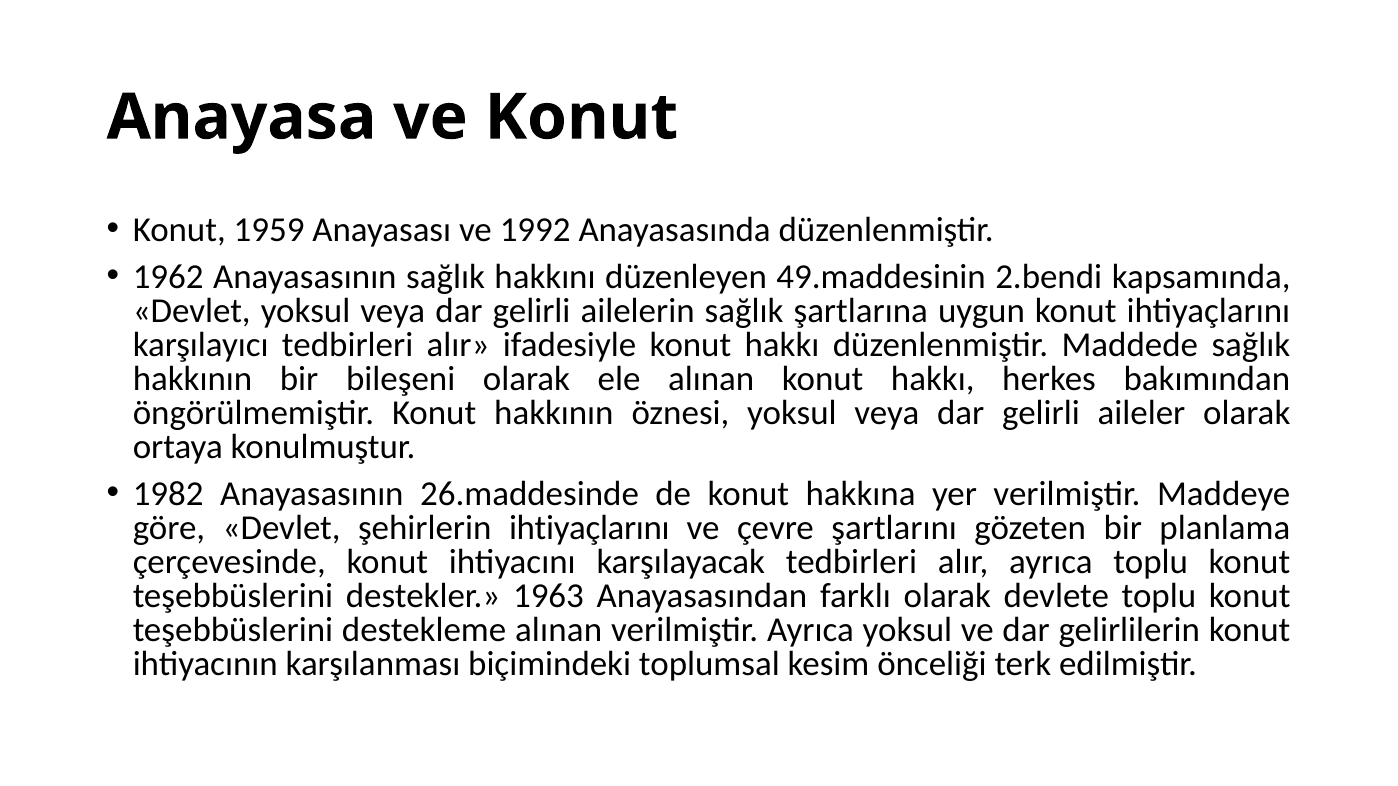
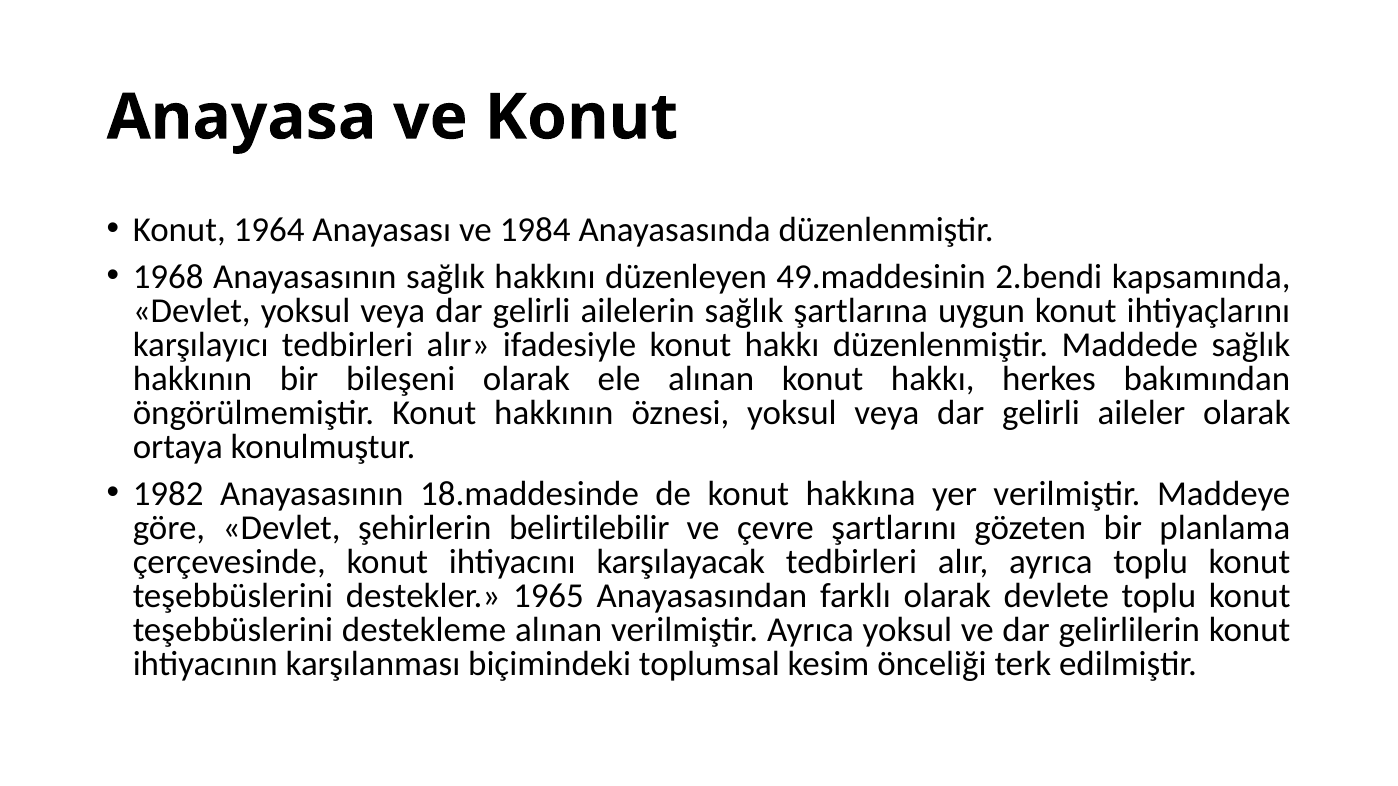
1959: 1959 -> 1964
1992: 1992 -> 1984
1962: 1962 -> 1968
26.maddesinde: 26.maddesinde -> 18.maddesinde
şehirlerin ihtiyaçlarını: ihtiyaçlarını -> belirtilebilir
1963: 1963 -> 1965
